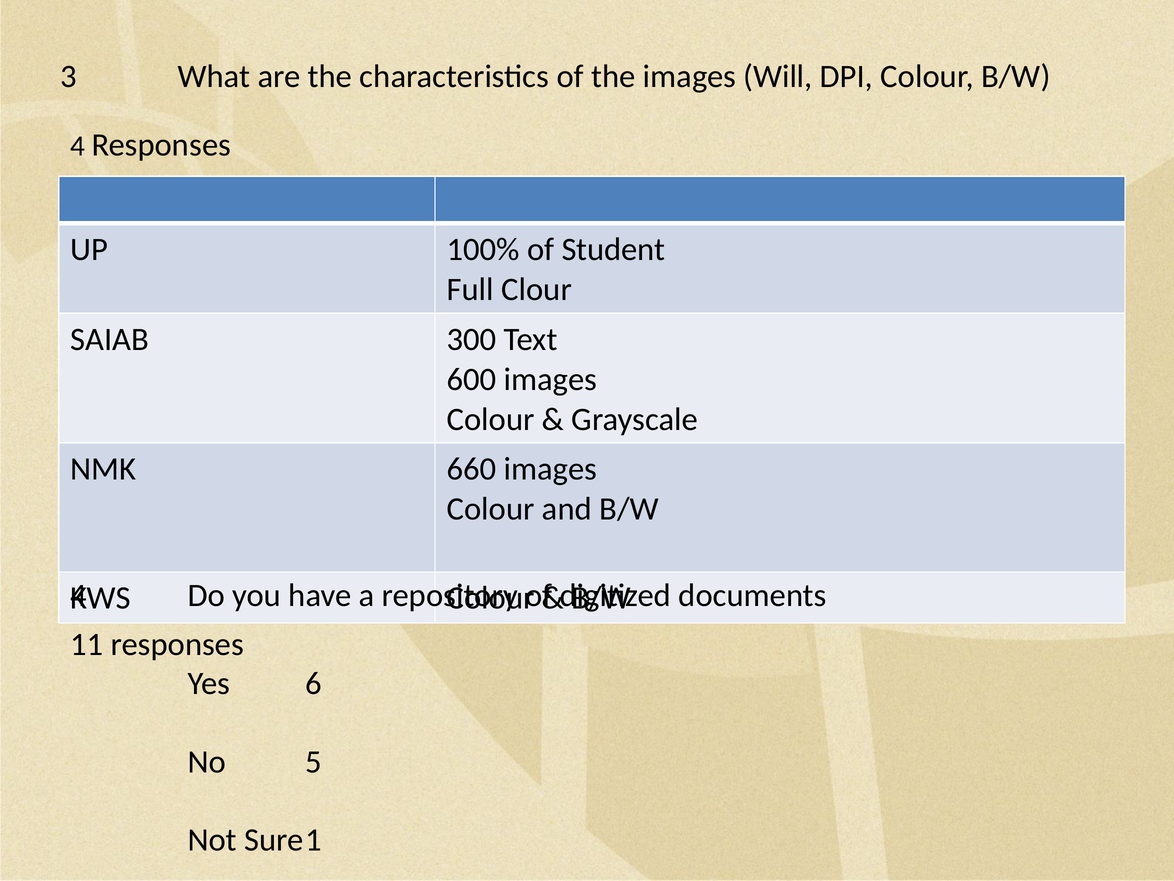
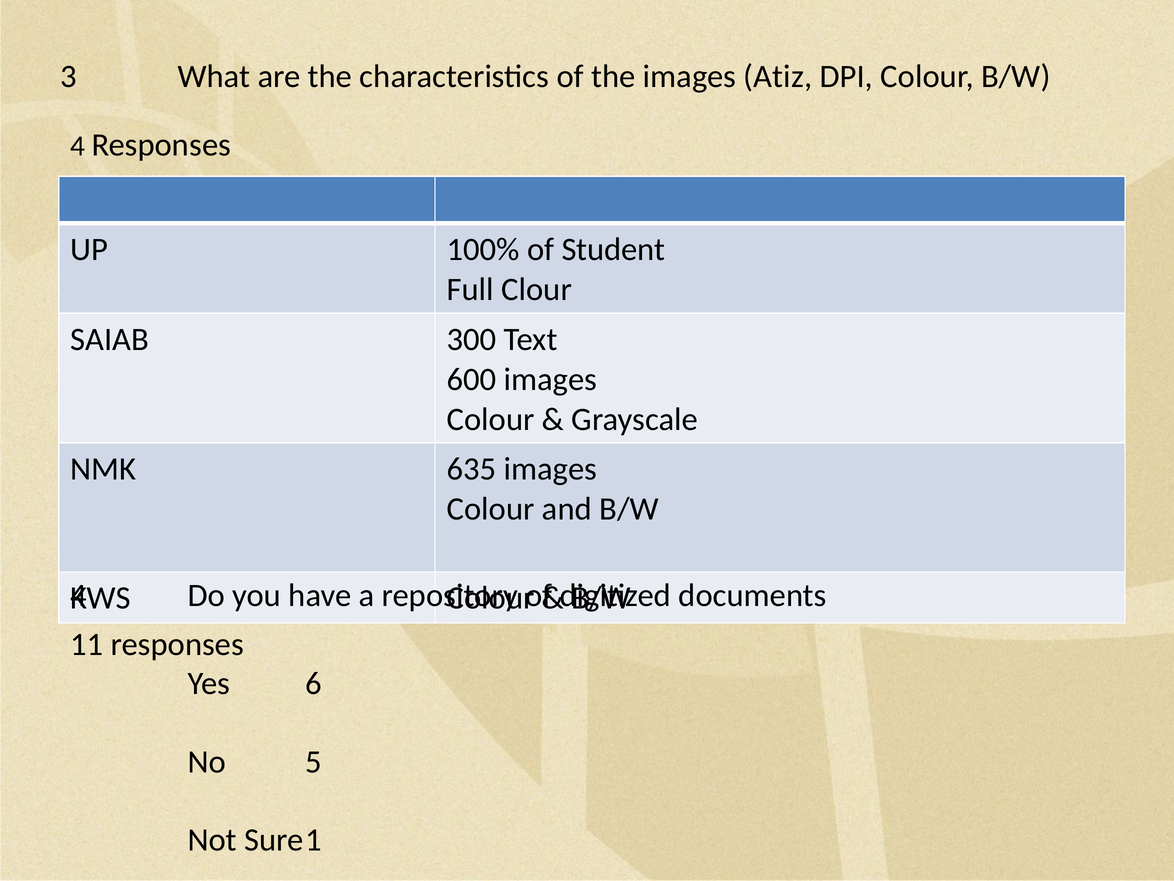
Will: Will -> Atiz
660: 660 -> 635
